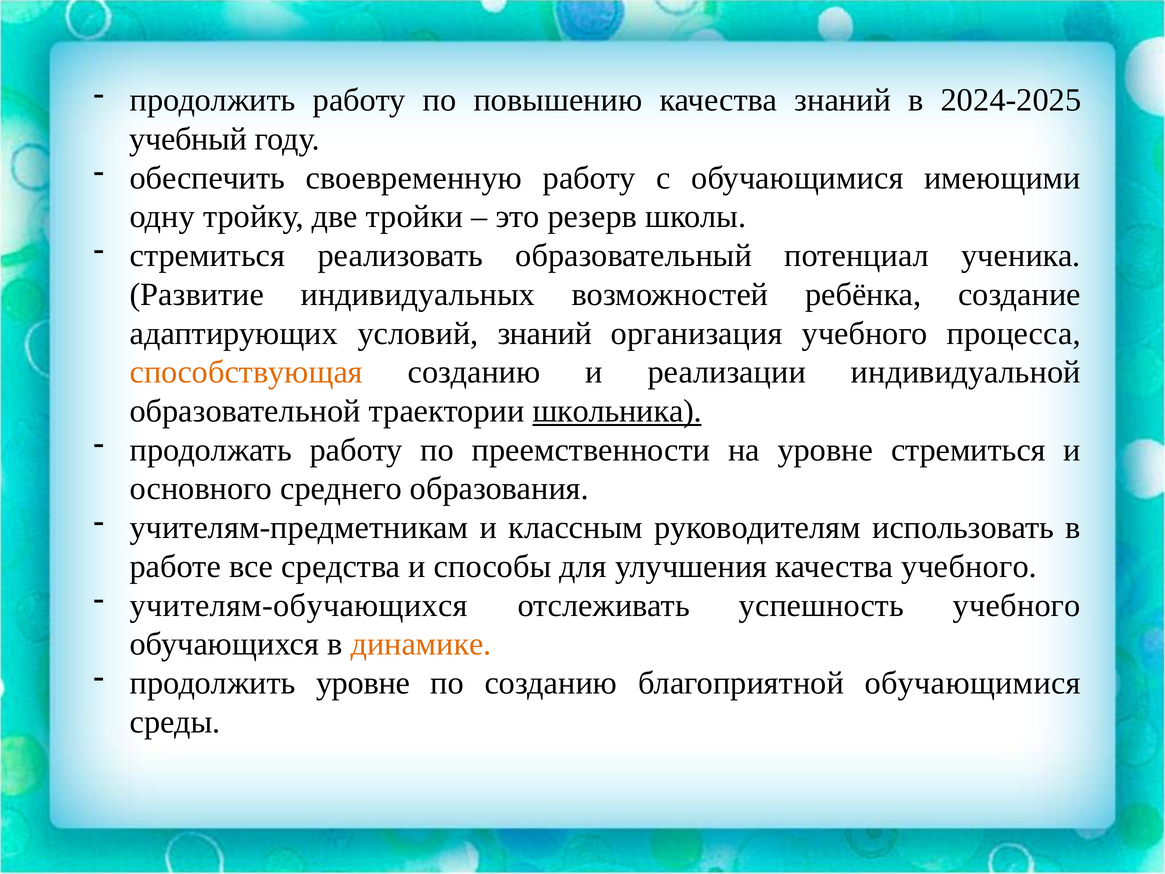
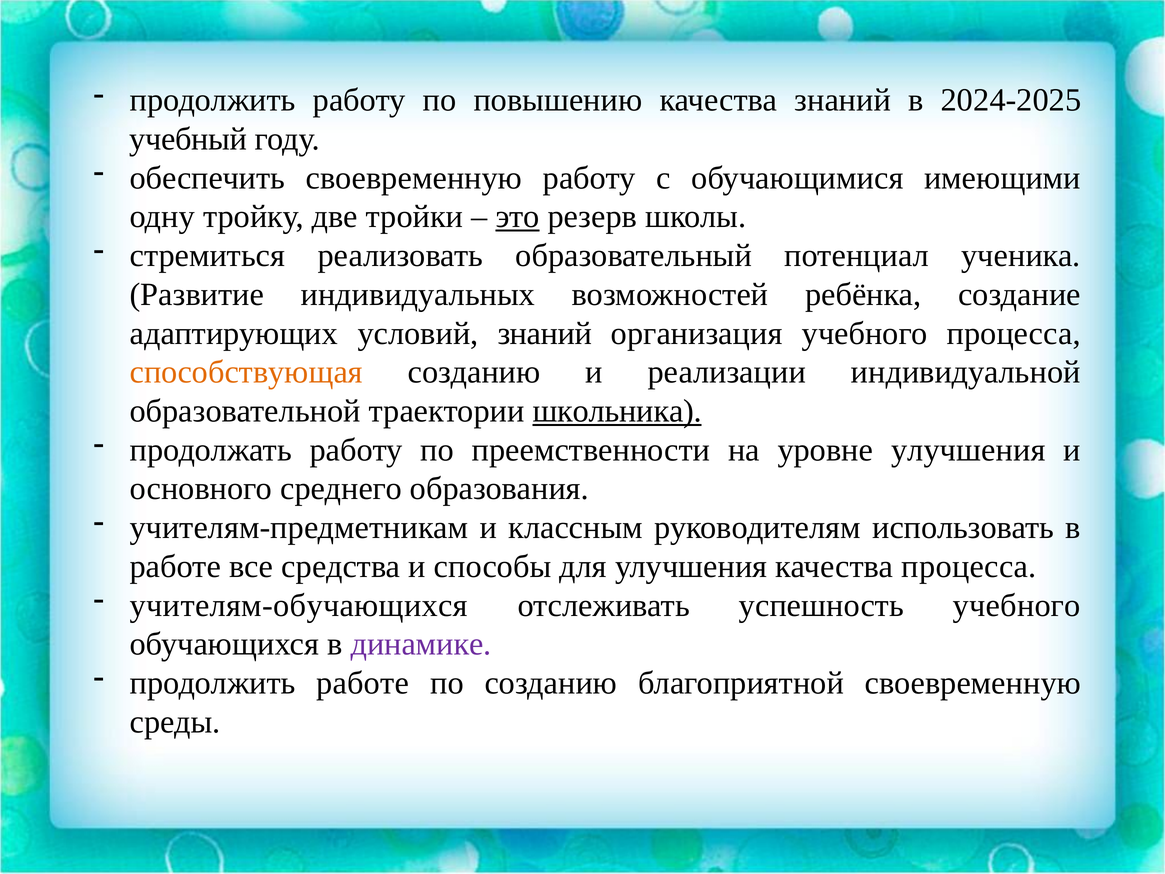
это underline: none -> present
уровне стремиться: стремиться -> улучшения
качества учебного: учебного -> процесса
динамике colour: orange -> purple
продолжить уровне: уровне -> работе
благоприятной обучающимися: обучающимися -> своевременную
